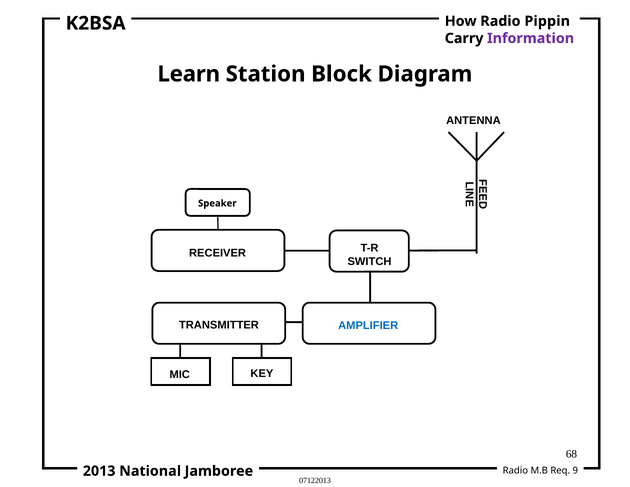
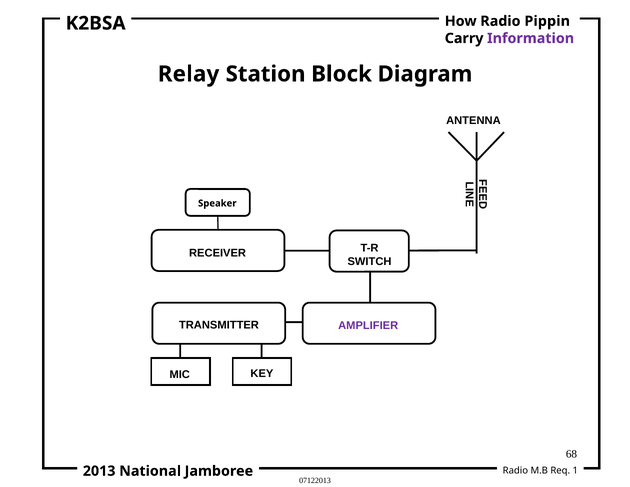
Learn: Learn -> Relay
AMPLIFIER colour: blue -> purple
9: 9 -> 1
